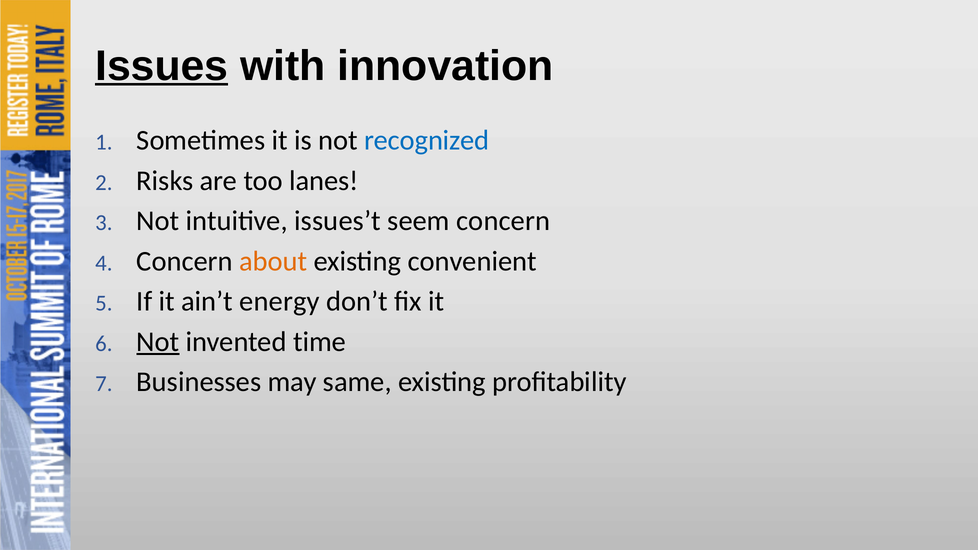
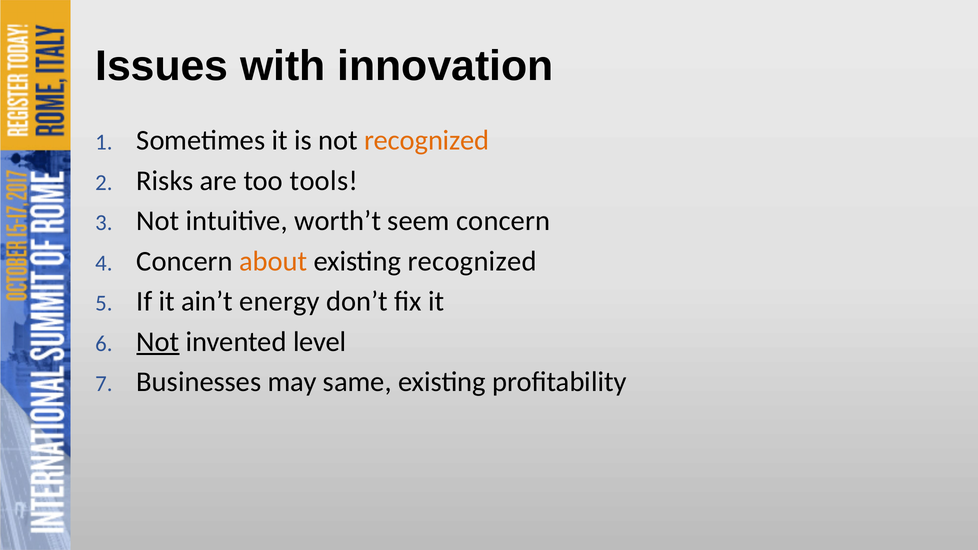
Issues underline: present -> none
recognized at (427, 140) colour: blue -> orange
lanes: lanes -> tools
issues’t: issues’t -> worth’t
existing convenient: convenient -> recognized
time: time -> level
